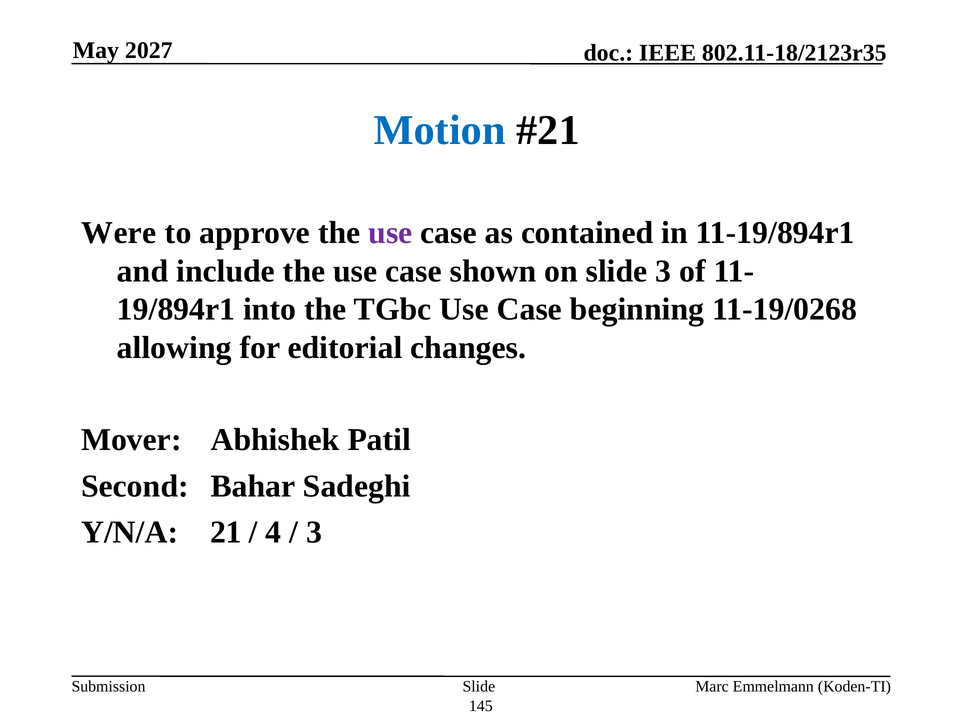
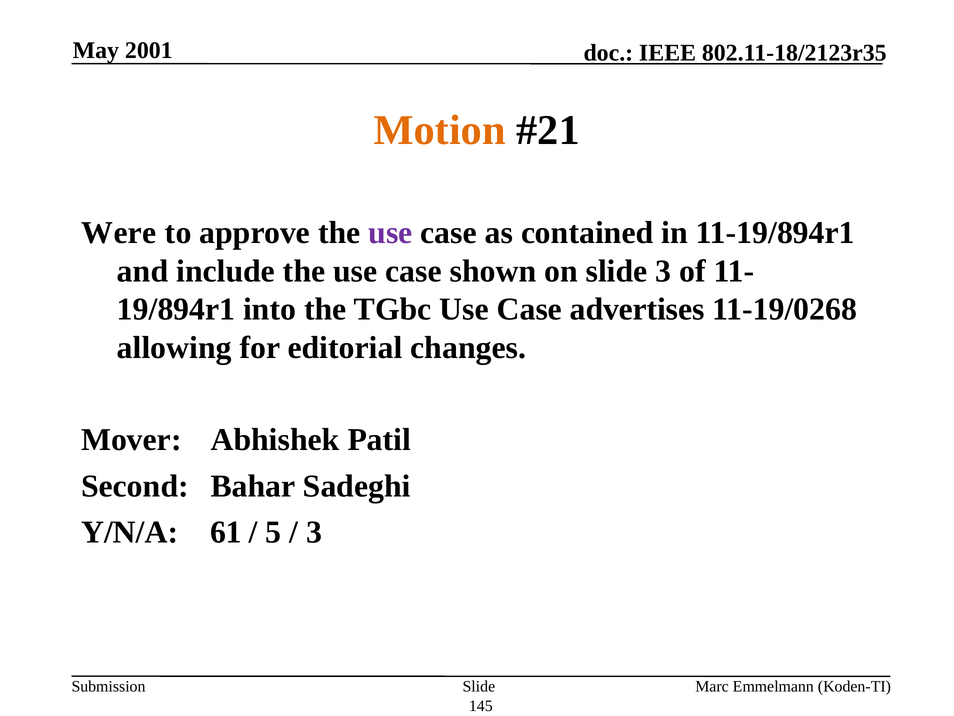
2027: 2027 -> 2001
Motion colour: blue -> orange
beginning: beginning -> advertises
21: 21 -> 61
4: 4 -> 5
